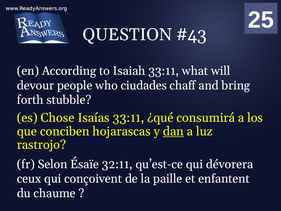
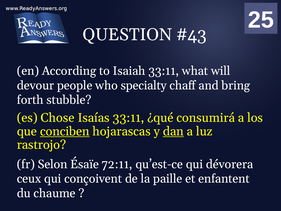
ciudades: ciudades -> specialty
conciben underline: none -> present
32:11: 32:11 -> 72:11
